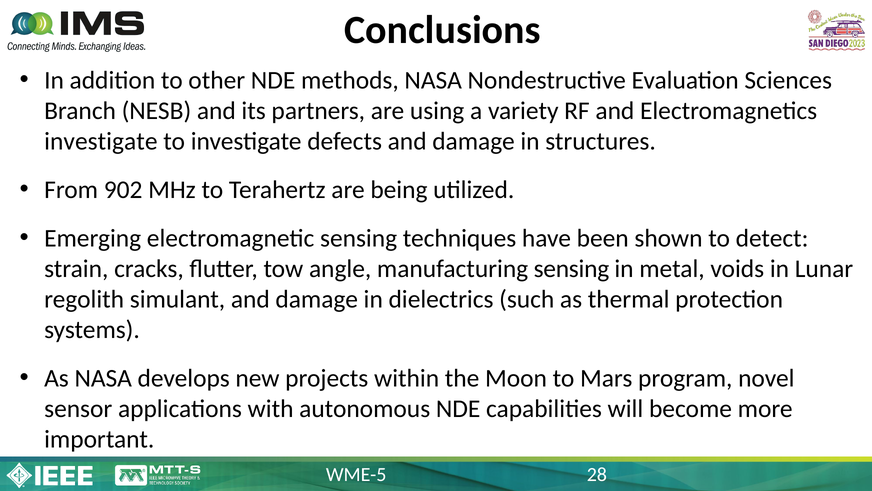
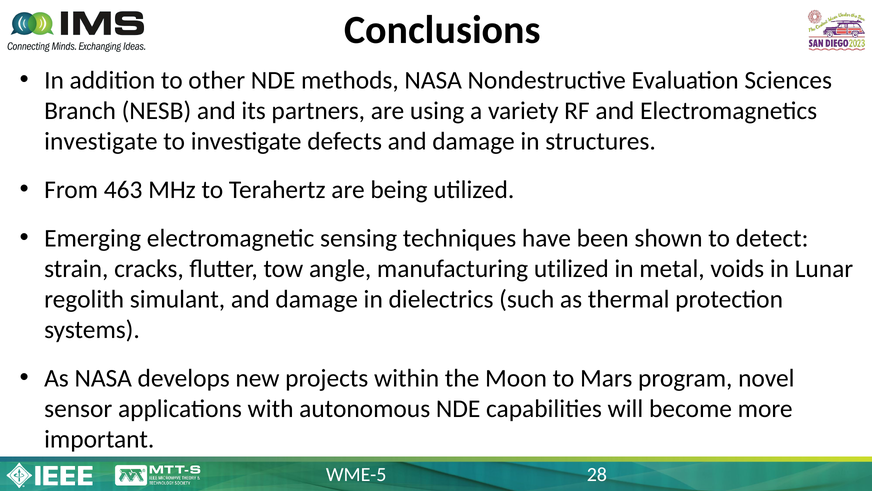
902: 902 -> 463
manufacturing sensing: sensing -> utilized
